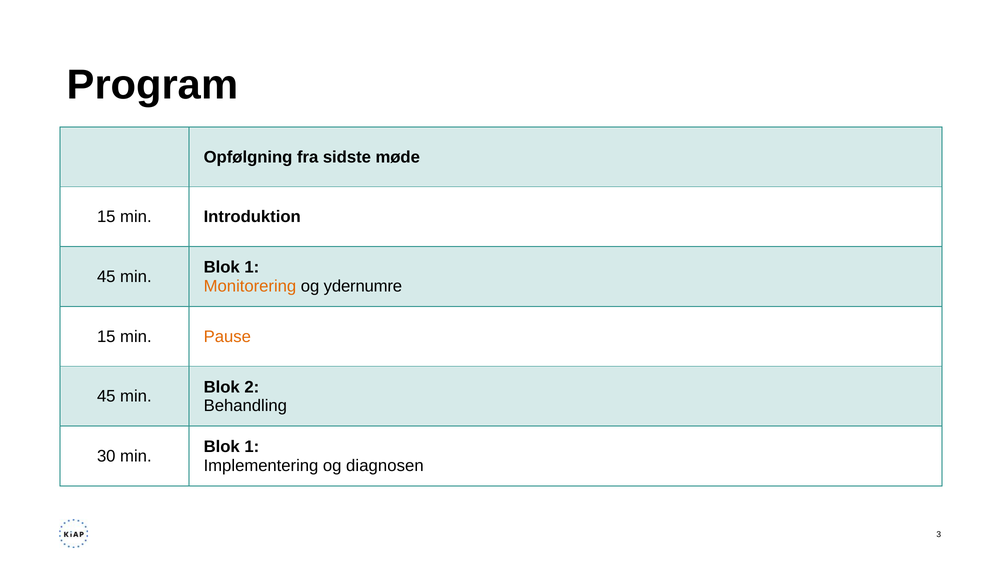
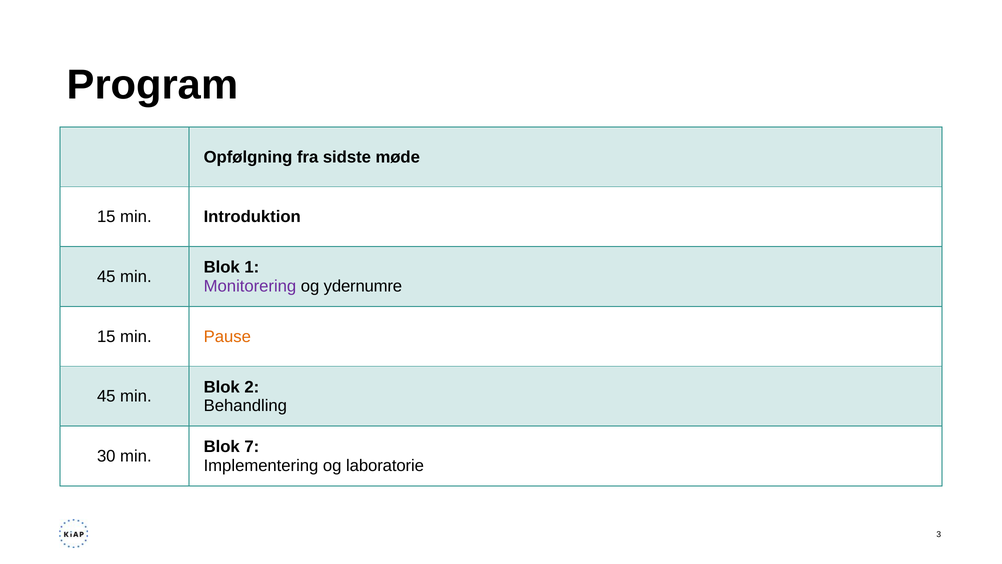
Monitorering colour: orange -> purple
1 at (252, 447): 1 -> 7
diagnosen: diagnosen -> laboratorie
